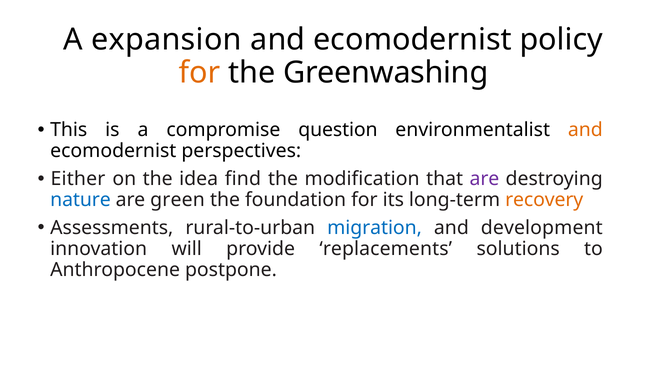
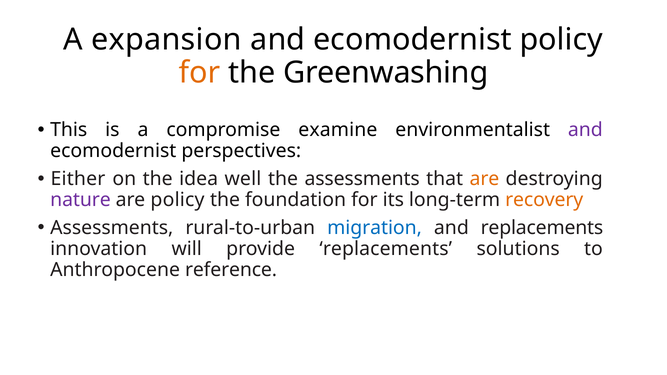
question: question -> examine
and at (585, 130) colour: orange -> purple
find: find -> well
the modification: modification -> assessments
are at (484, 179) colour: purple -> orange
nature colour: blue -> purple
are green: green -> policy
and development: development -> replacements
postpone: postpone -> reference
